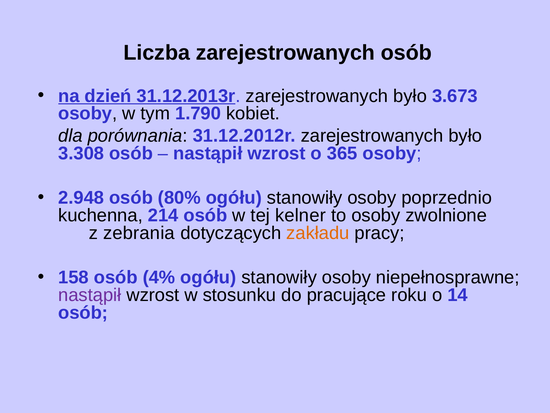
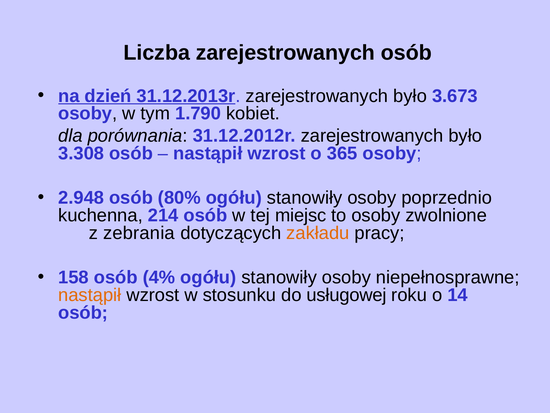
kelner: kelner -> miejsc
nastąpił at (90, 295) colour: purple -> orange
pracujące: pracujące -> usługowej
